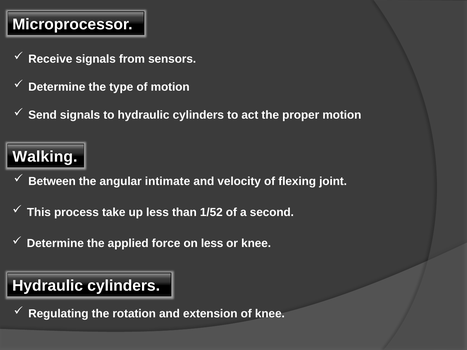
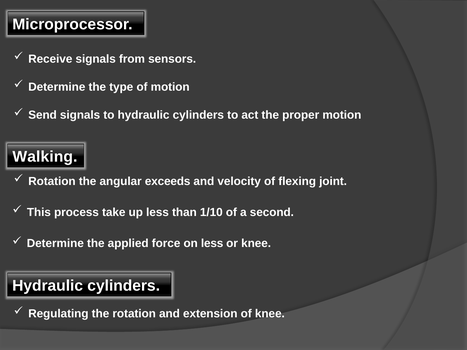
Between at (52, 181): Between -> Rotation
intimate: intimate -> exceeds
1/52: 1/52 -> 1/10
